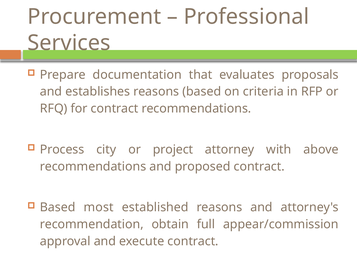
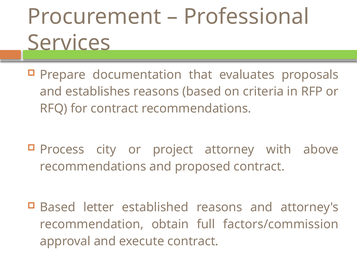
most: most -> letter
appear/commission: appear/commission -> factors/commission
